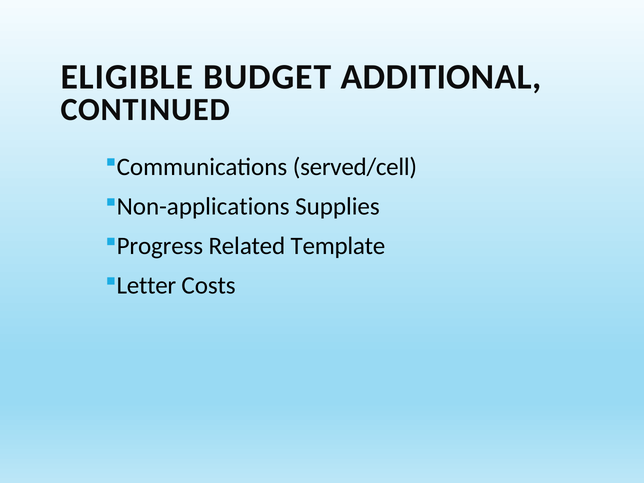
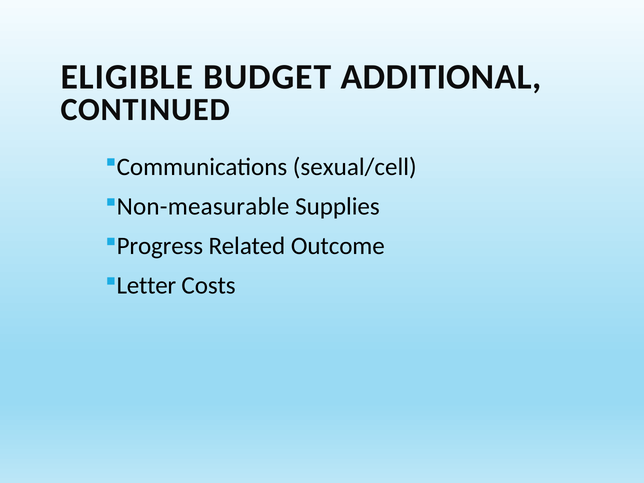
served/cell: served/cell -> sexual/cell
Non-applications: Non-applications -> Non-measurable
Template: Template -> Outcome
